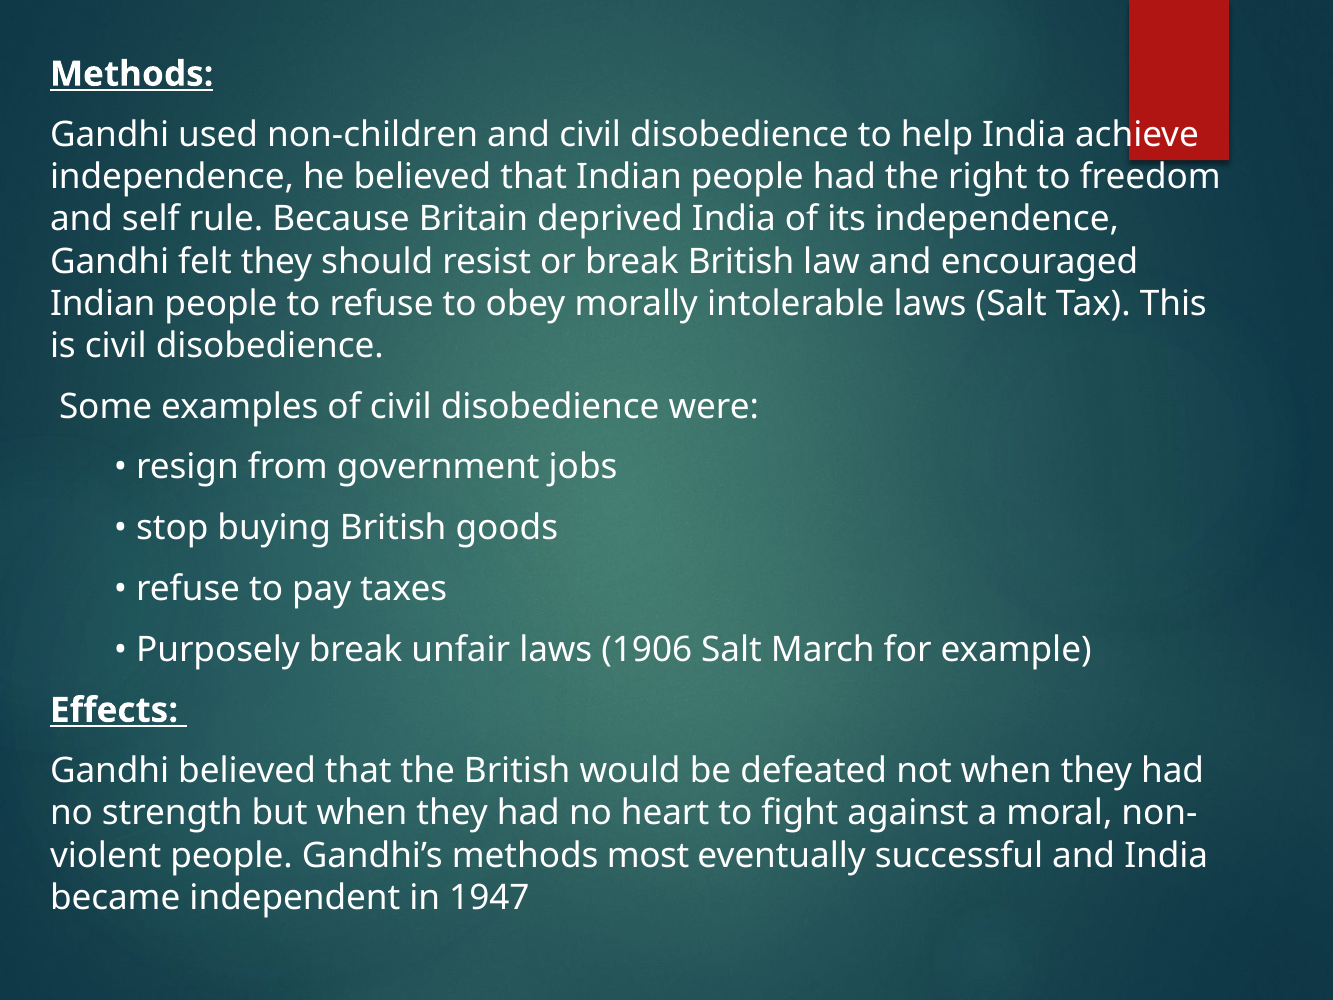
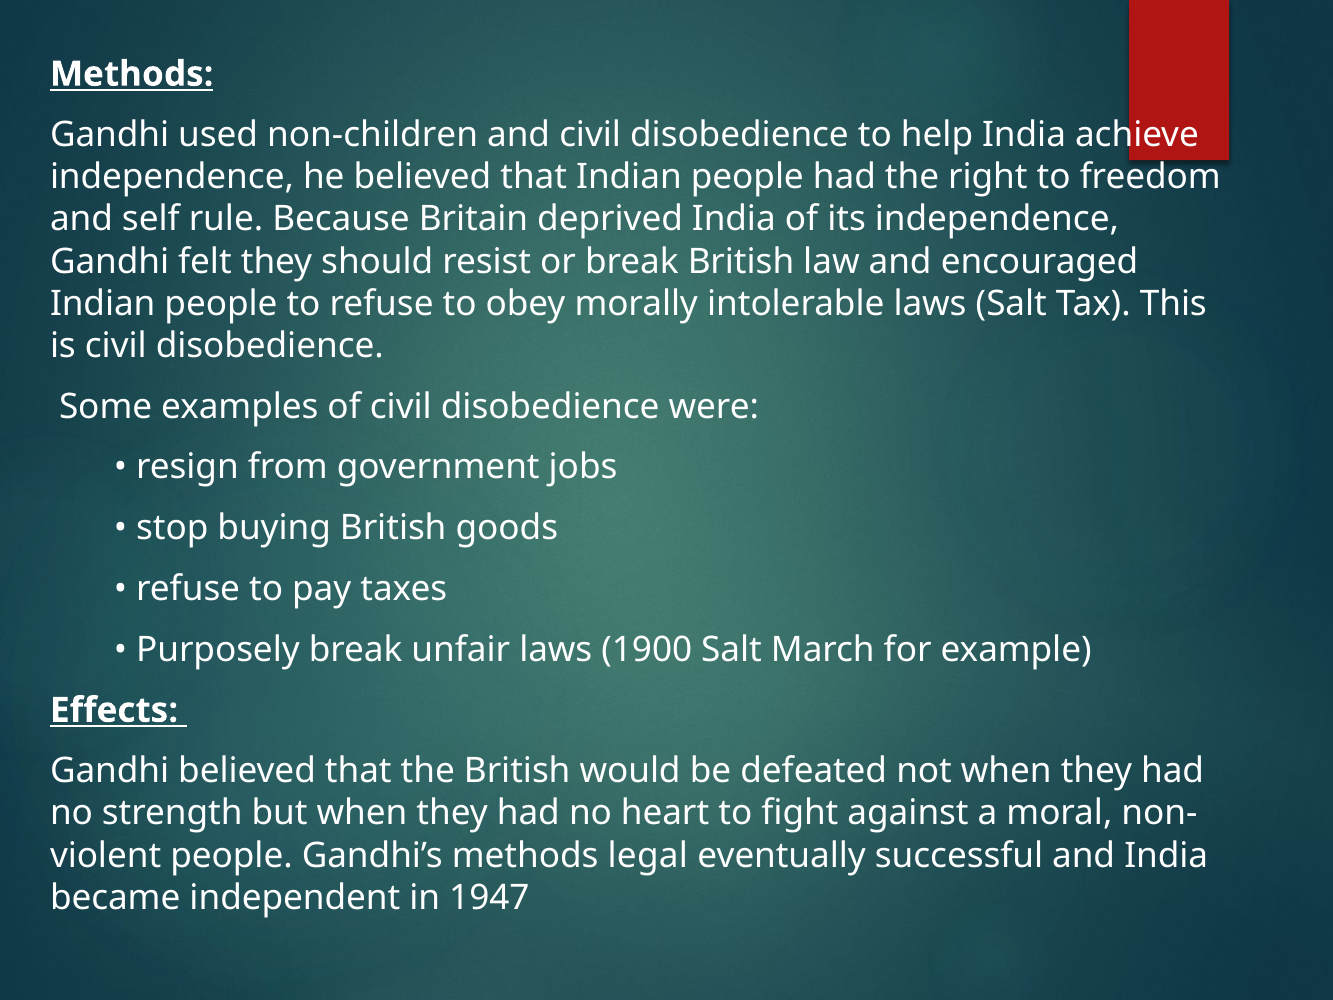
1906: 1906 -> 1900
most: most -> legal
